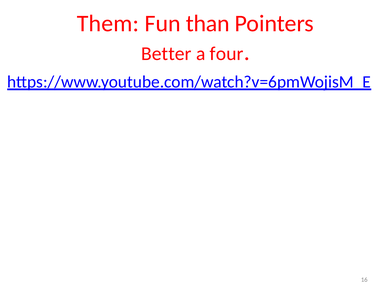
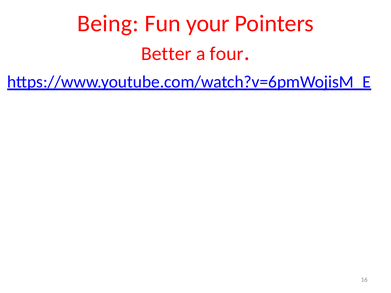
Them: Them -> Being
than: than -> your
